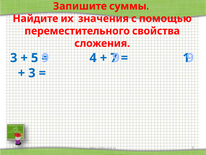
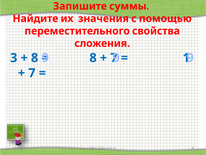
5 at (35, 58): 5 -> 8
4 at (93, 58): 4 -> 8
3 at (32, 73): 3 -> 7
